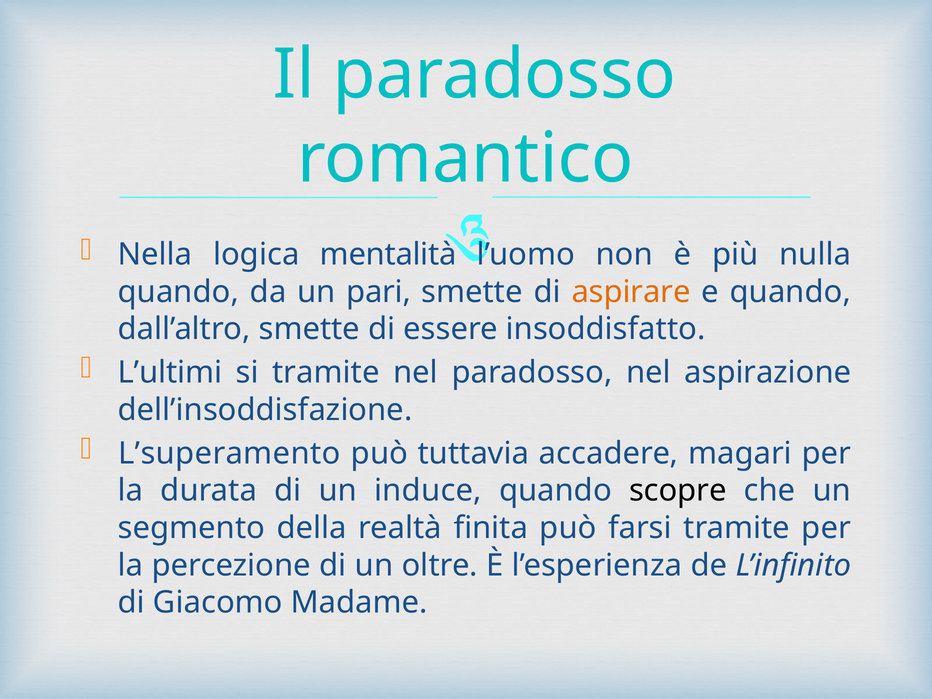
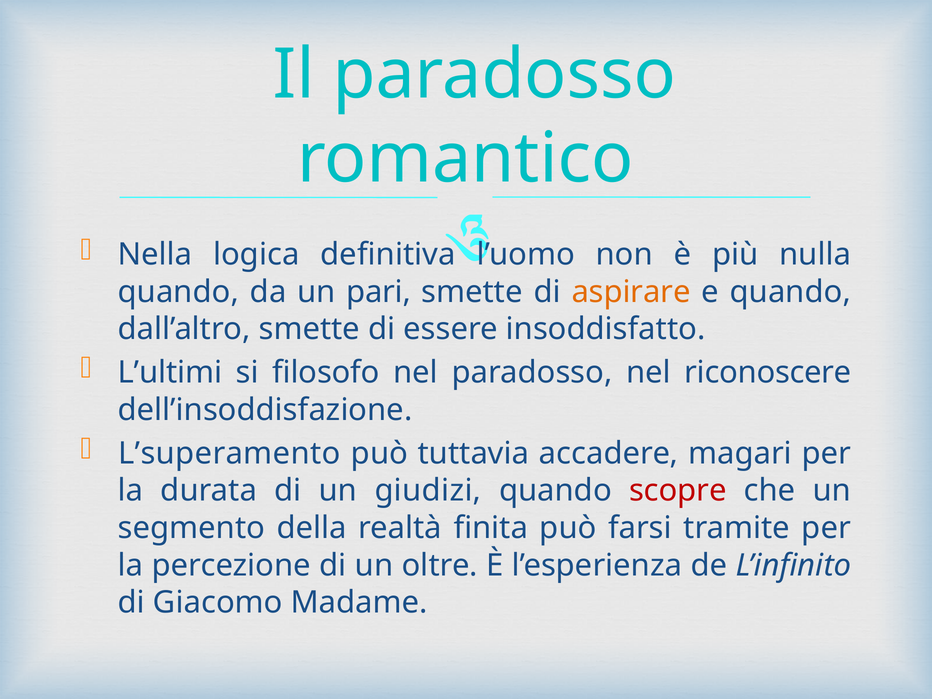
mentalità: mentalità -> definitiva
si tramite: tramite -> filosofo
aspirazione: aspirazione -> riconoscere
induce: induce -> giudizi
scopre colour: black -> red
